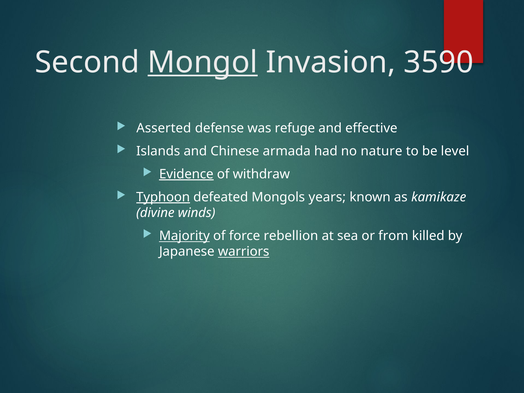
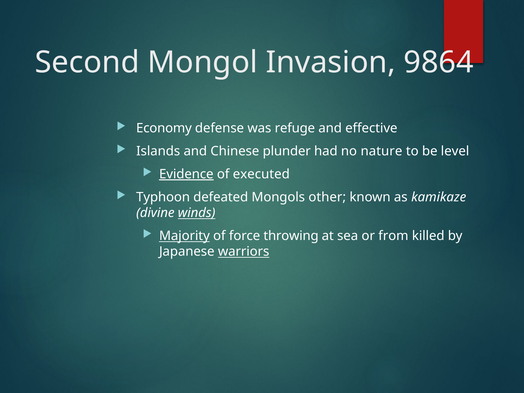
Mongol underline: present -> none
3590: 3590 -> 9864
Asserted: Asserted -> Economy
armada: armada -> plunder
withdraw: withdraw -> executed
Typhoon underline: present -> none
years: years -> other
winds underline: none -> present
rebellion: rebellion -> throwing
